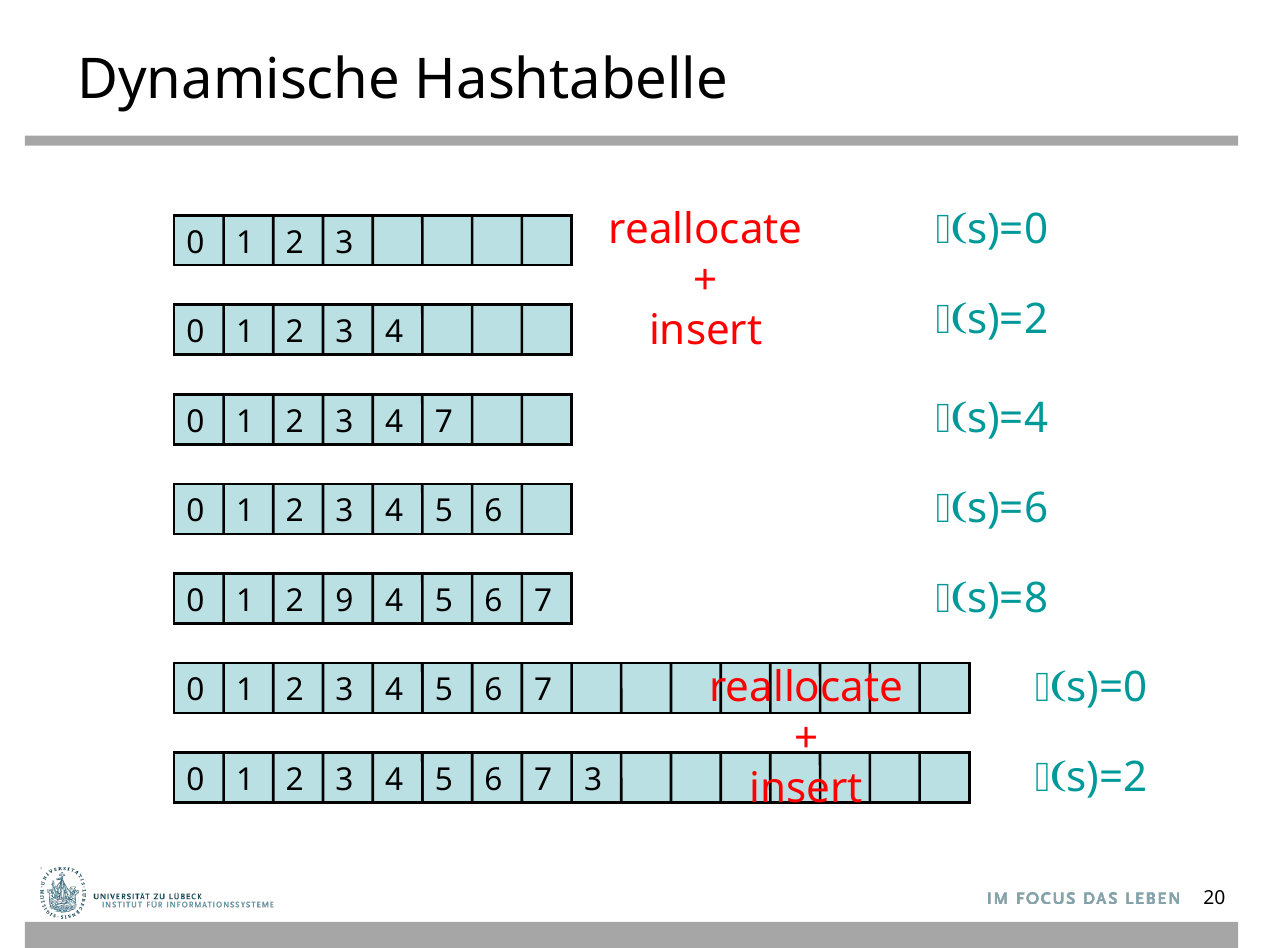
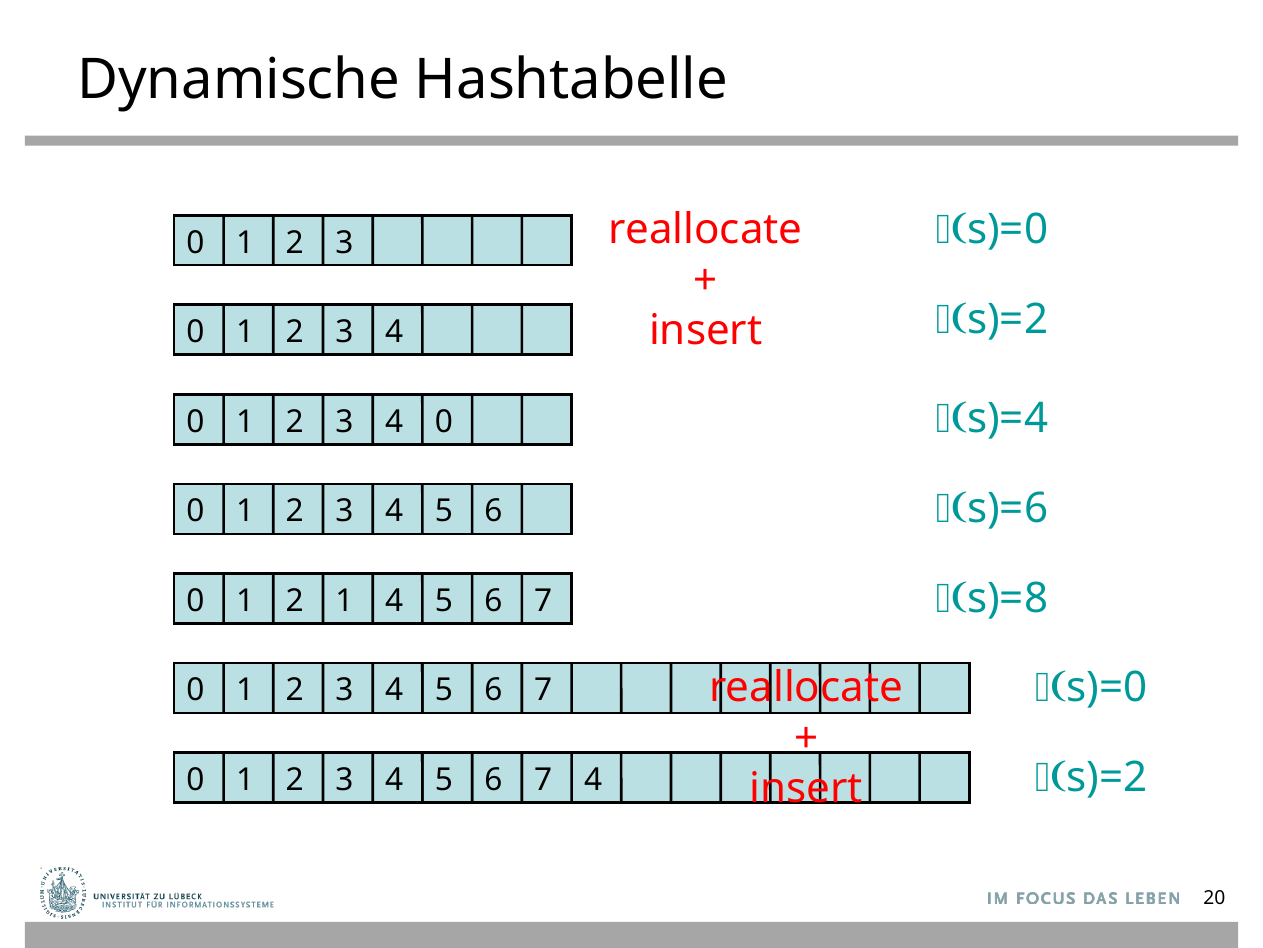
4 7: 7 -> 0
2 9: 9 -> 1
7 3: 3 -> 4
